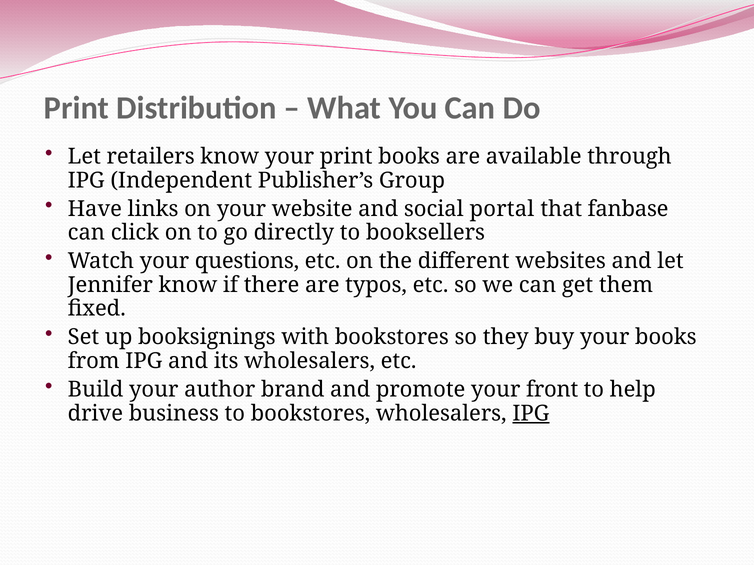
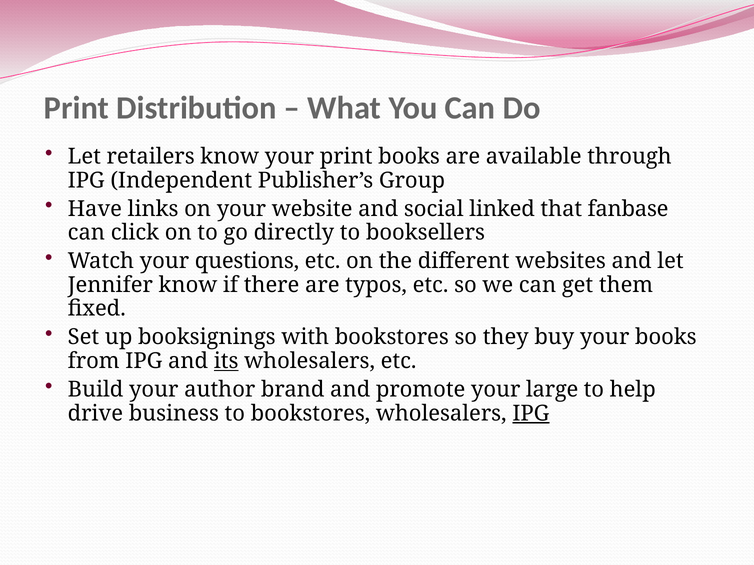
portal: portal -> linked
its underline: none -> present
front: front -> large
